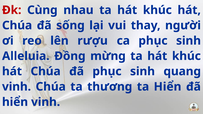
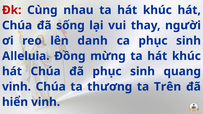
rượu: rượu -> danh
ta Hiển: Hiển -> Trên
